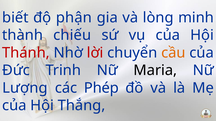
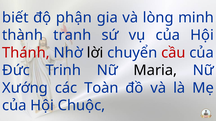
chiếu: chiếu -> tranh
lời colour: red -> black
cầu colour: orange -> red
Lượng: Lượng -> Xướng
Phép: Phép -> Toàn
Thắng: Thắng -> Chuộc
